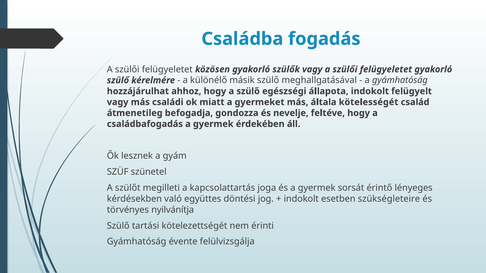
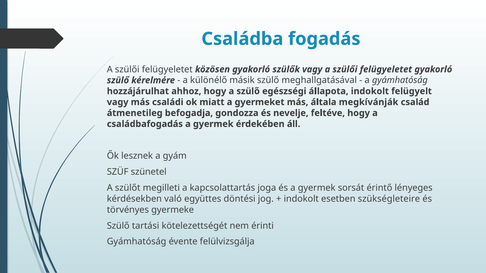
kötelességét: kötelességét -> megkívánják
nyilvánítja: nyilvánítja -> gyermeke
